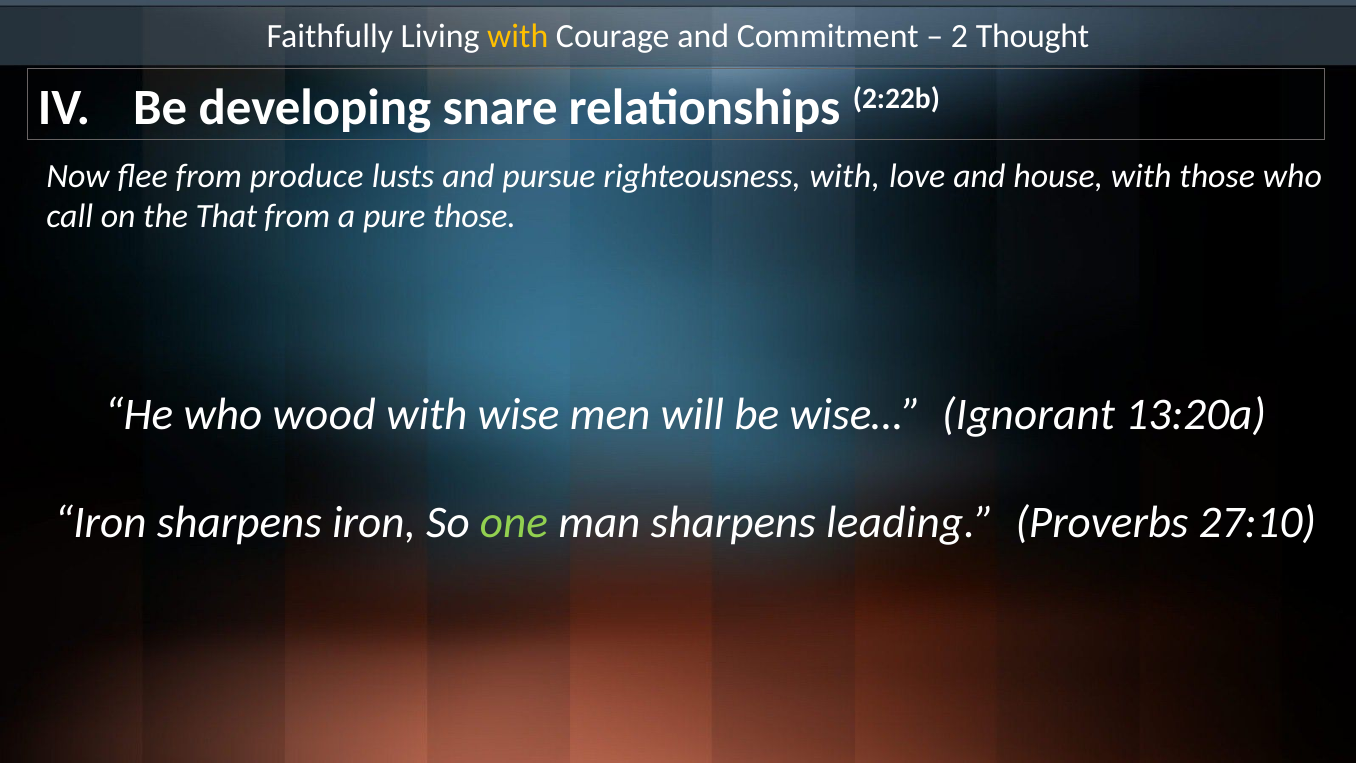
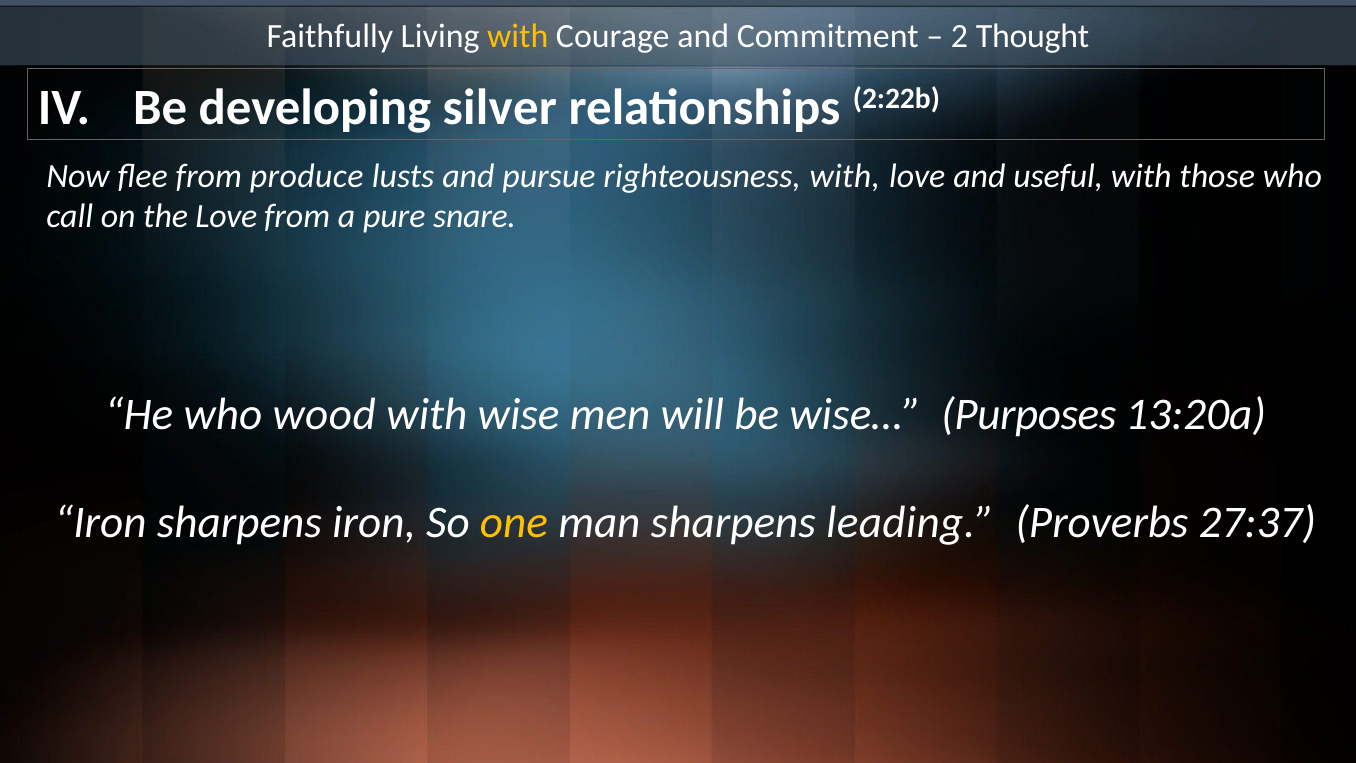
snare: snare -> silver
house: house -> useful
the That: That -> Love
pure those: those -> snare
Ignorant: Ignorant -> Purposes
one colour: light green -> yellow
27:10: 27:10 -> 27:37
